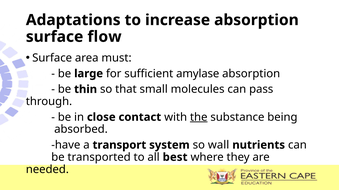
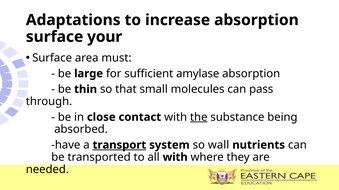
flow: flow -> your
transport underline: none -> present
all best: best -> with
